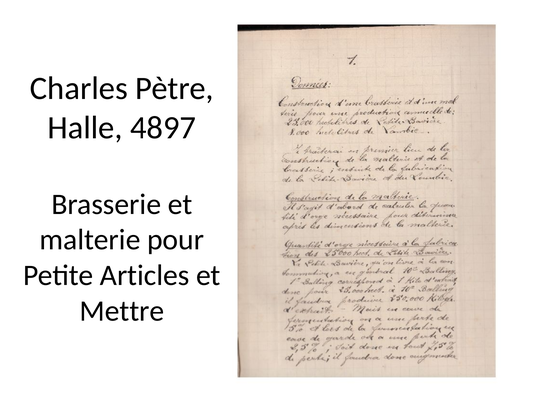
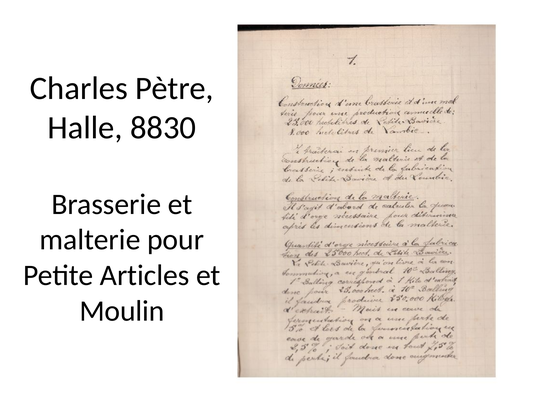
4897: 4897 -> 8830
Mettre: Mettre -> Moulin
